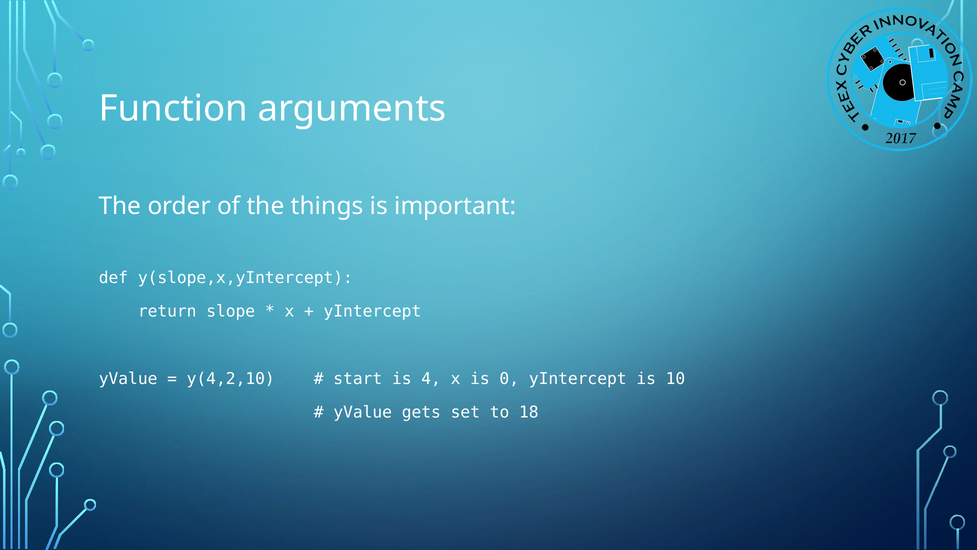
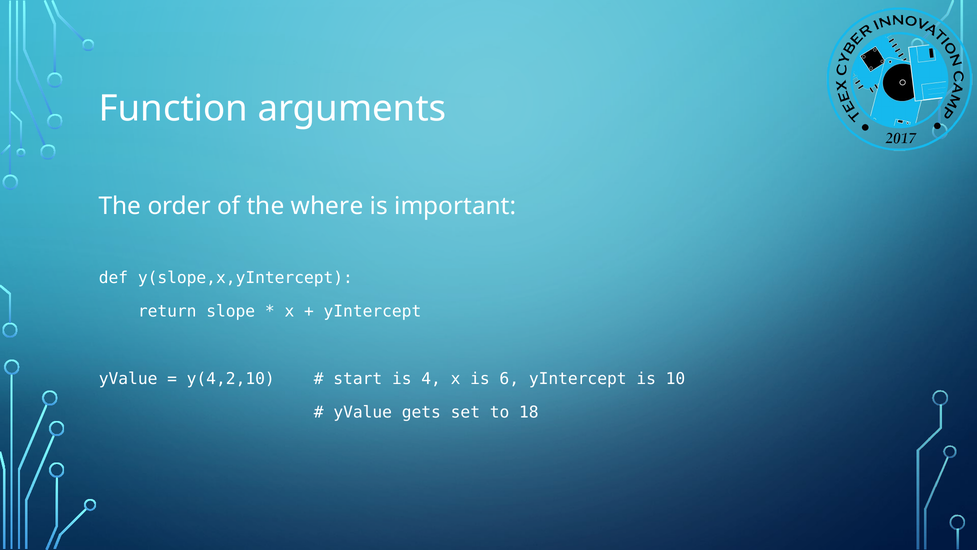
things: things -> where
0: 0 -> 6
